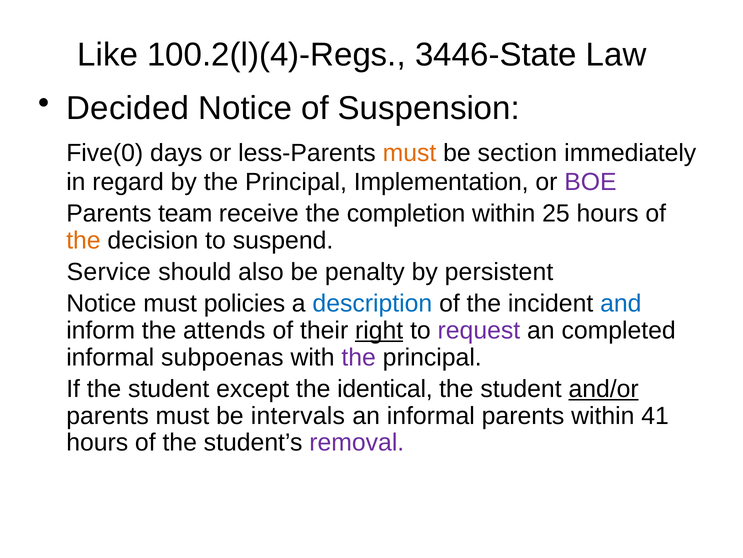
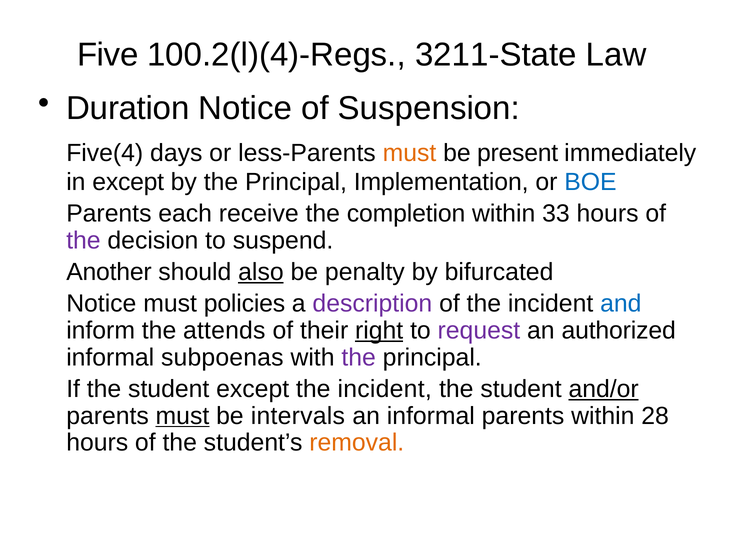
Like: Like -> Five
3446-State: 3446-State -> 3211-State
Decided: Decided -> Duration
Five(0: Five(0 -> Five(4
section: section -> present
in regard: regard -> except
BOE colour: purple -> blue
team: team -> each
25: 25 -> 33
the at (83, 240) colour: orange -> purple
Service: Service -> Another
also underline: none -> present
persistent: persistent -> bifurcated
description colour: blue -> purple
completed: completed -> authorized
identical at (385, 389): identical -> incident
must at (182, 415) underline: none -> present
41: 41 -> 28
removal colour: purple -> orange
